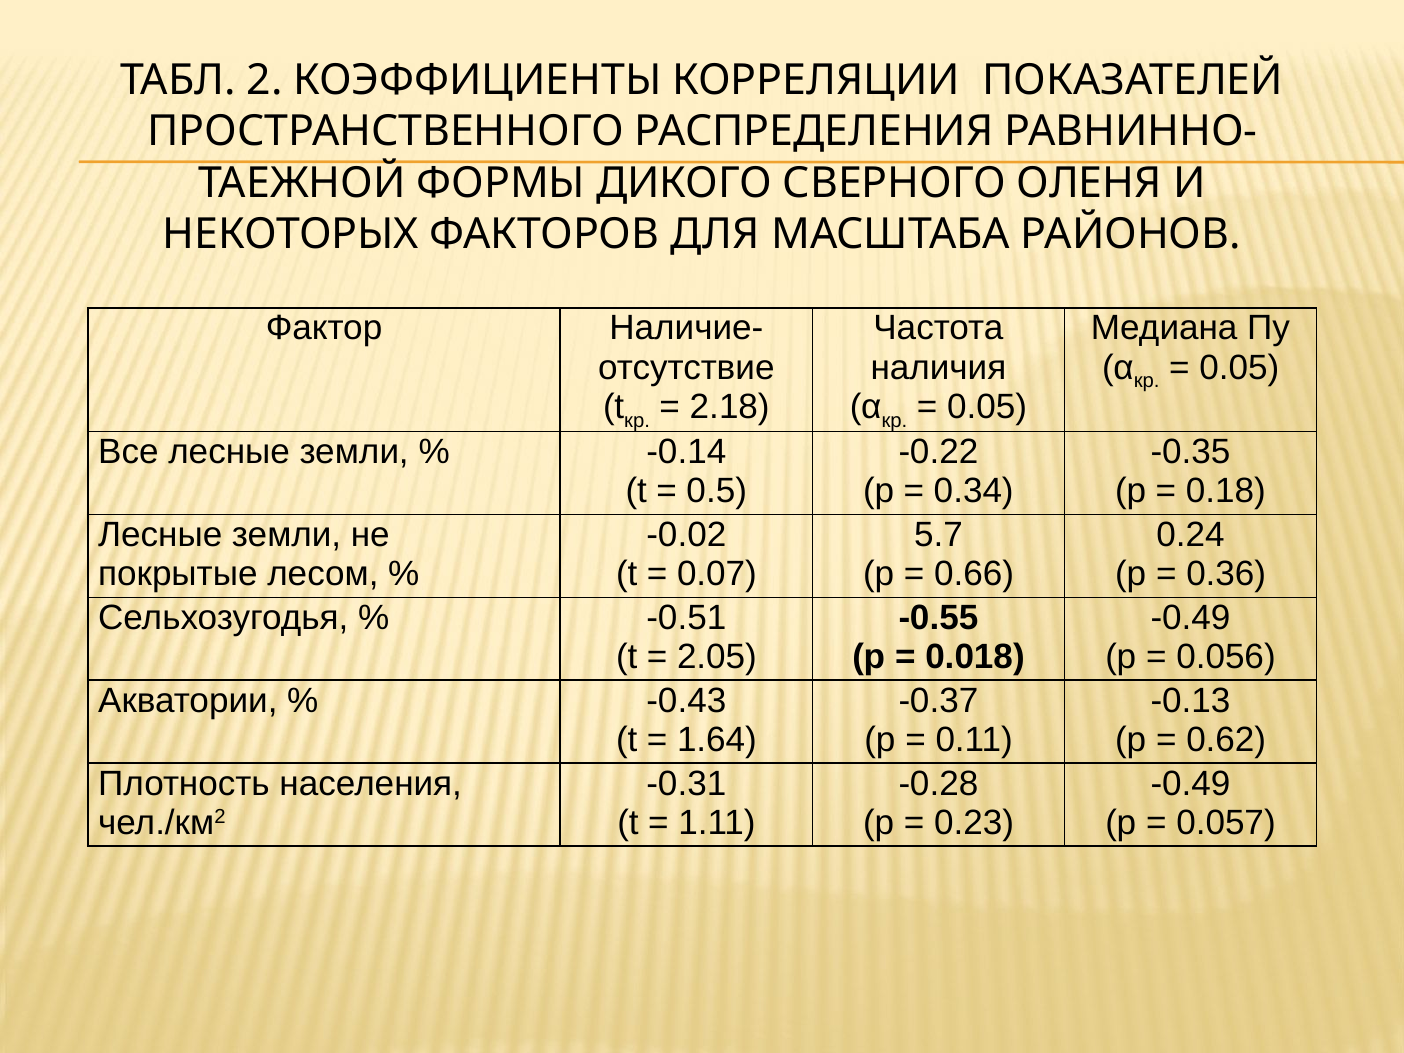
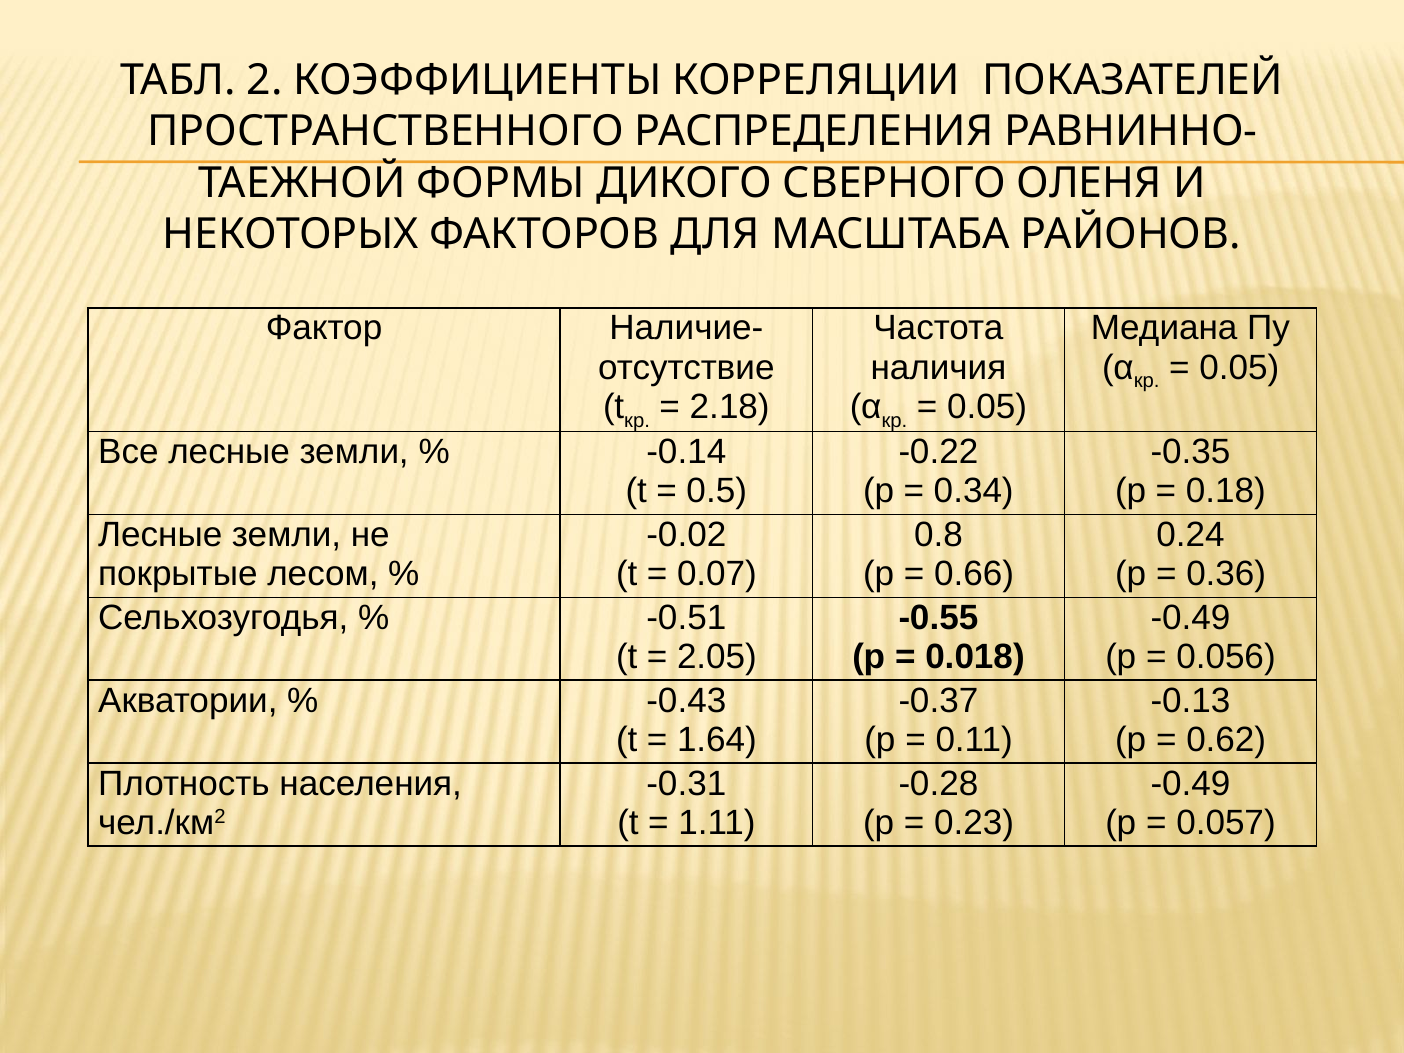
5.7: 5.7 -> 0.8
